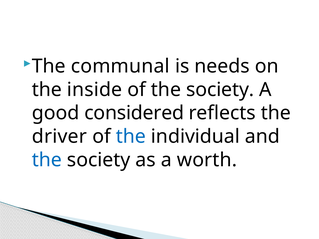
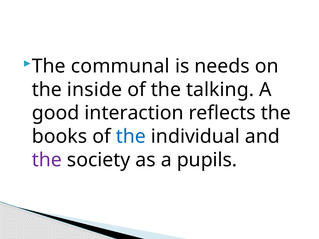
of the society: society -> talking
considered: considered -> interaction
driver: driver -> books
the at (47, 160) colour: blue -> purple
worth: worth -> pupils
